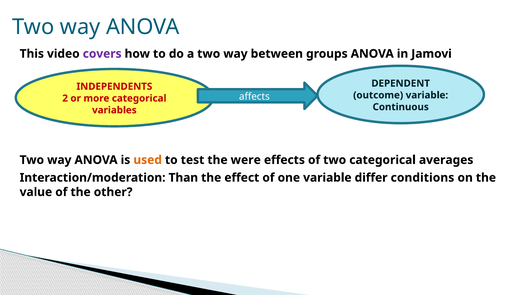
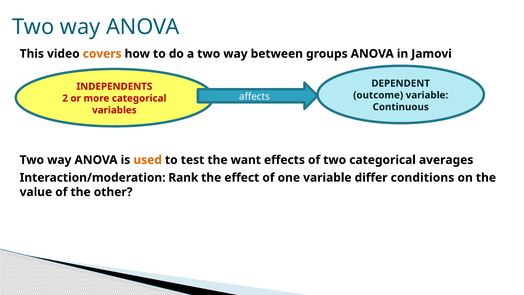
covers colour: purple -> orange
were: were -> want
Than: Than -> Rank
